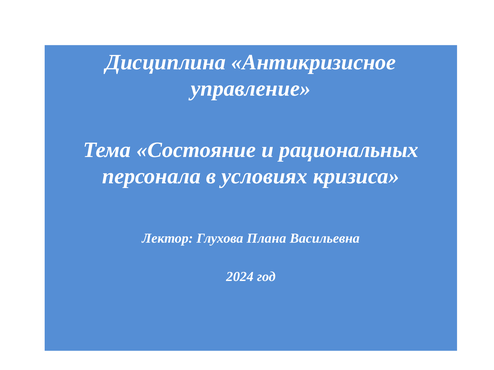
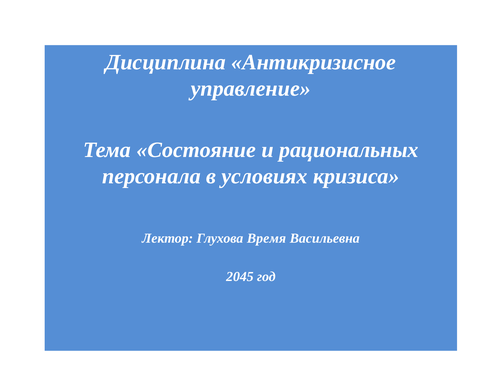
Плана: Плана -> Время
2024: 2024 -> 2045
